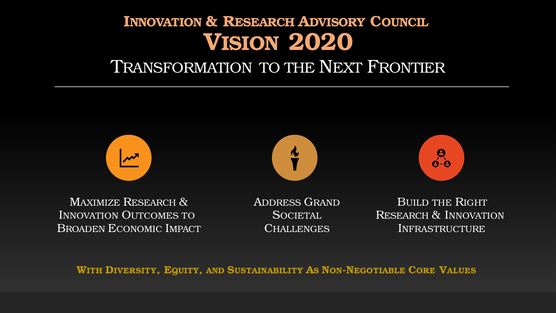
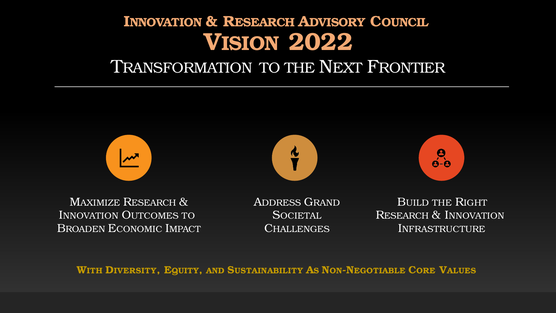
2020: 2020 -> 2022
